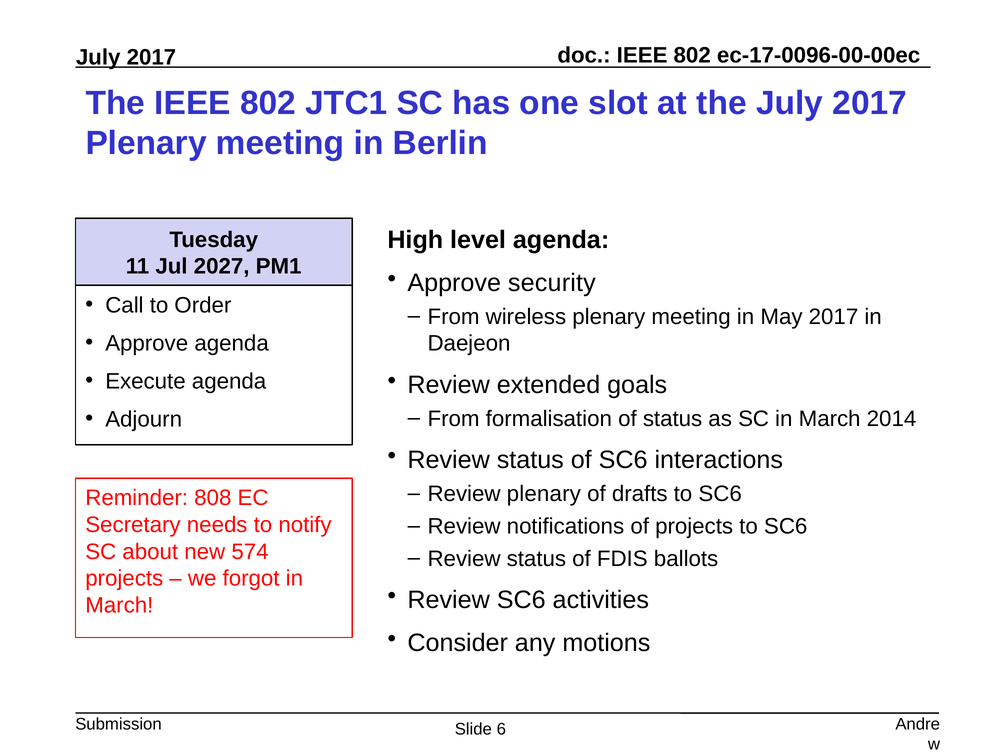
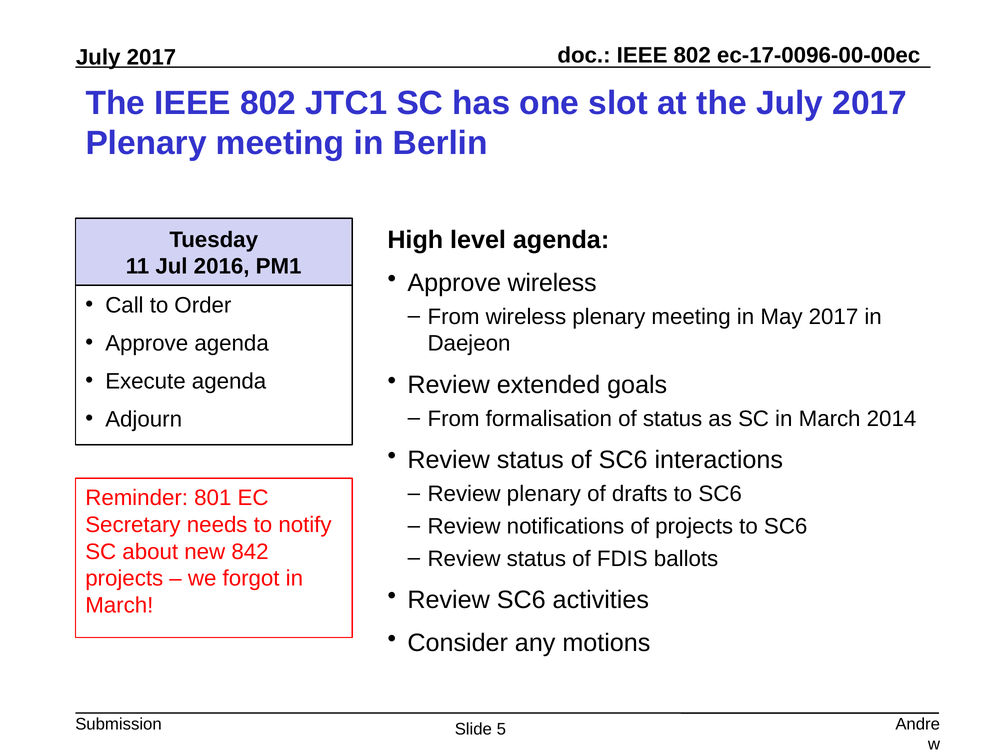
2027: 2027 -> 2016
Approve security: security -> wireless
808: 808 -> 801
574: 574 -> 842
6: 6 -> 5
